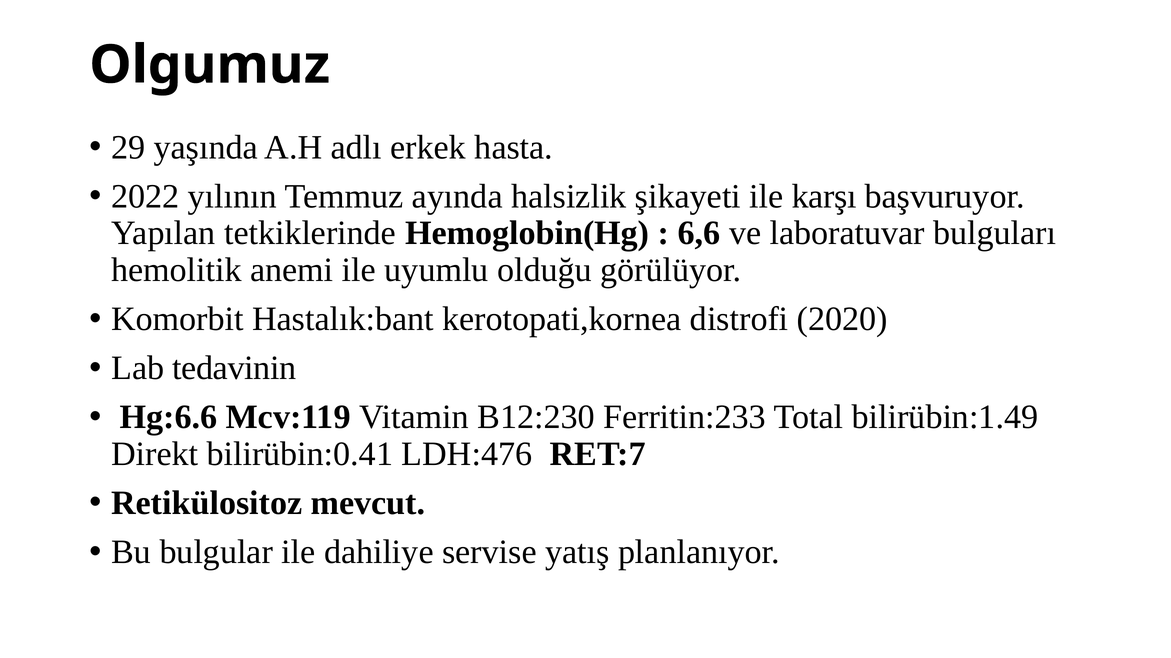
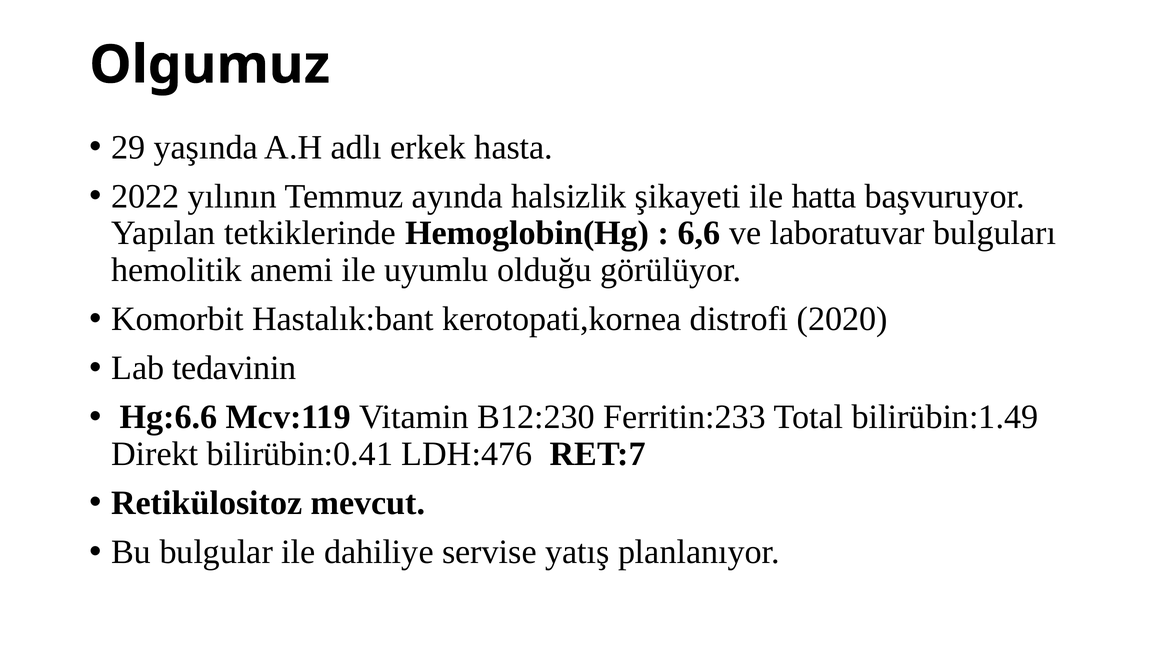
karşı: karşı -> hatta
